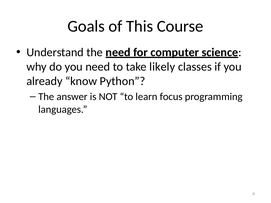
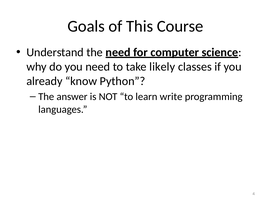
focus: focus -> write
